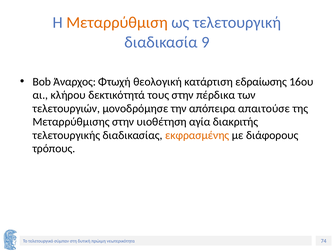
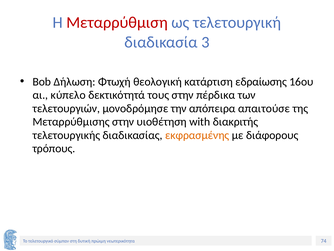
Μεταρρύθμιση colour: orange -> red
9: 9 -> 3
Άναρχος: Άναρχος -> Δήλωση
κλήρου: κλήρου -> κύπελο
αγία: αγία -> with
